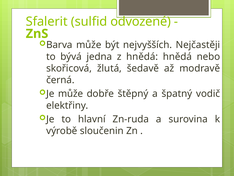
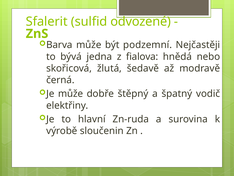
nejvyšších: nejvyšších -> podzemní
z hnědá: hnědá -> fialova
